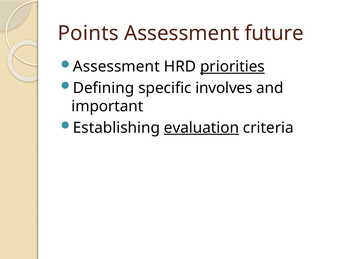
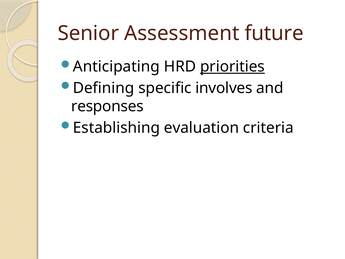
Points: Points -> Senior
Assessment at (116, 67): Assessment -> Anticipating
important: important -> responses
evaluation underline: present -> none
